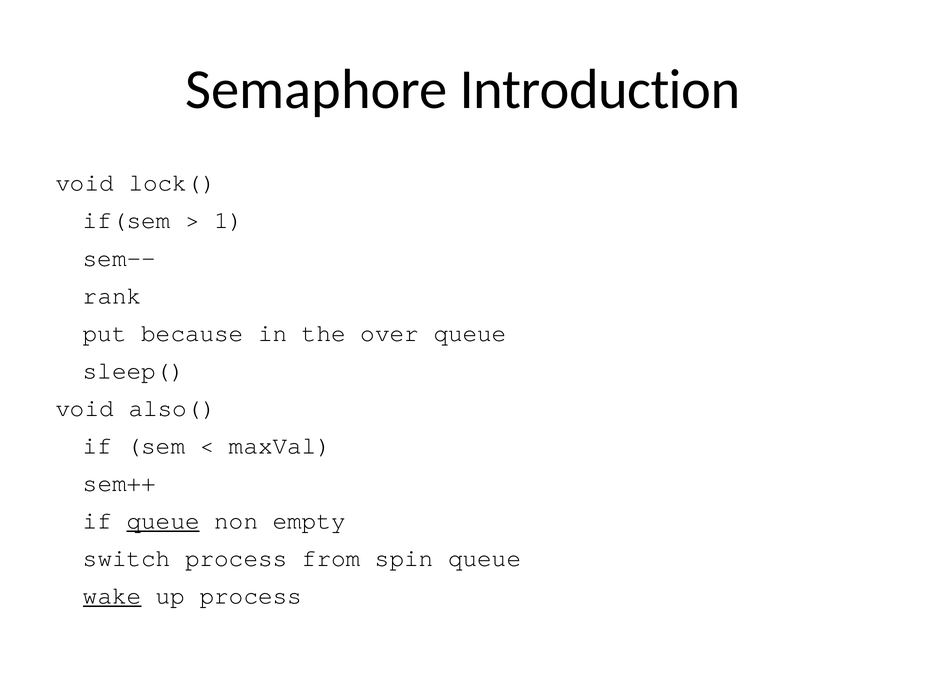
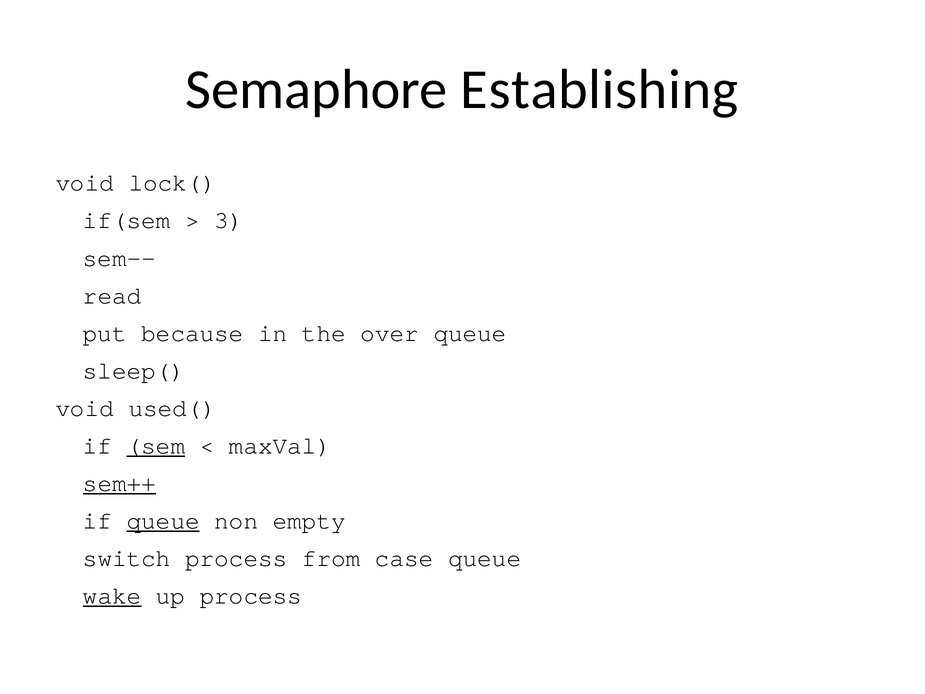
Introduction: Introduction -> Establishing
1: 1 -> 3
rank: rank -> read
also(: also( -> used(
sem underline: none -> present
sem++ underline: none -> present
spin: spin -> case
